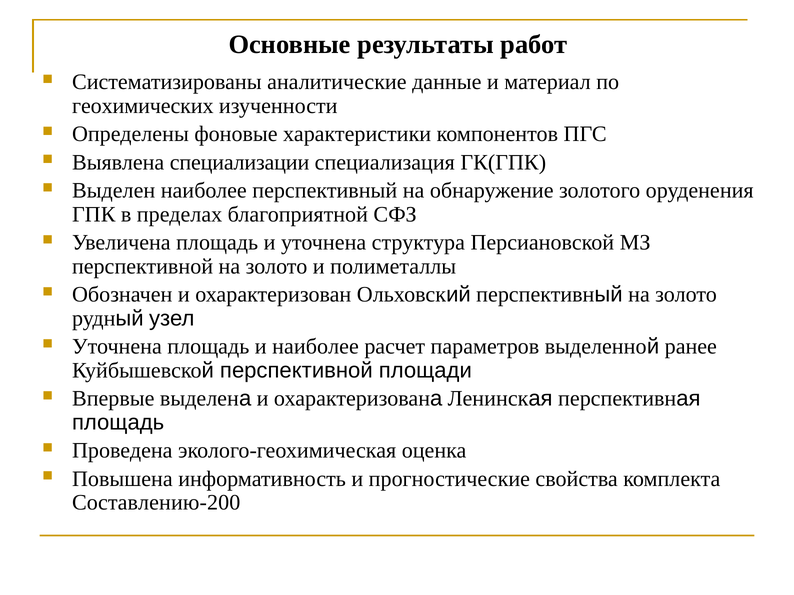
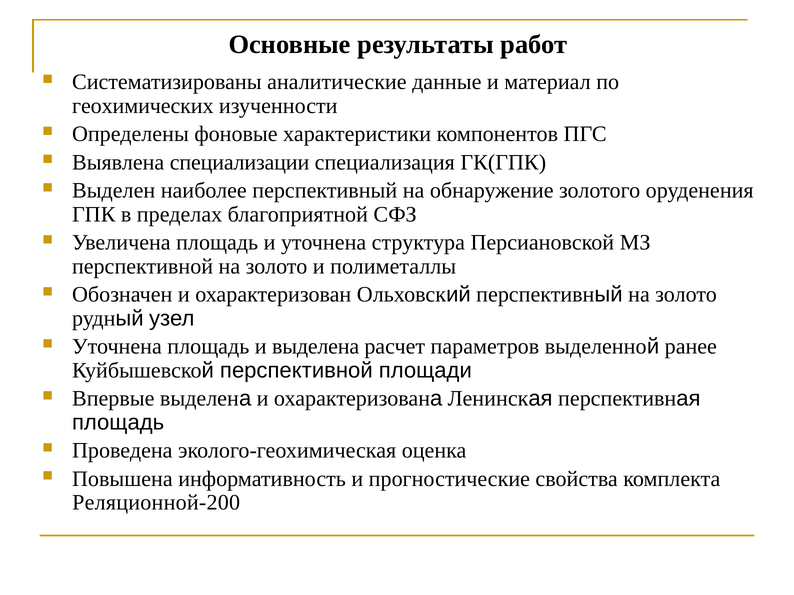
и наиболее: наиболее -> выделена
Составлению-200: Составлению-200 -> Реляционной-200
